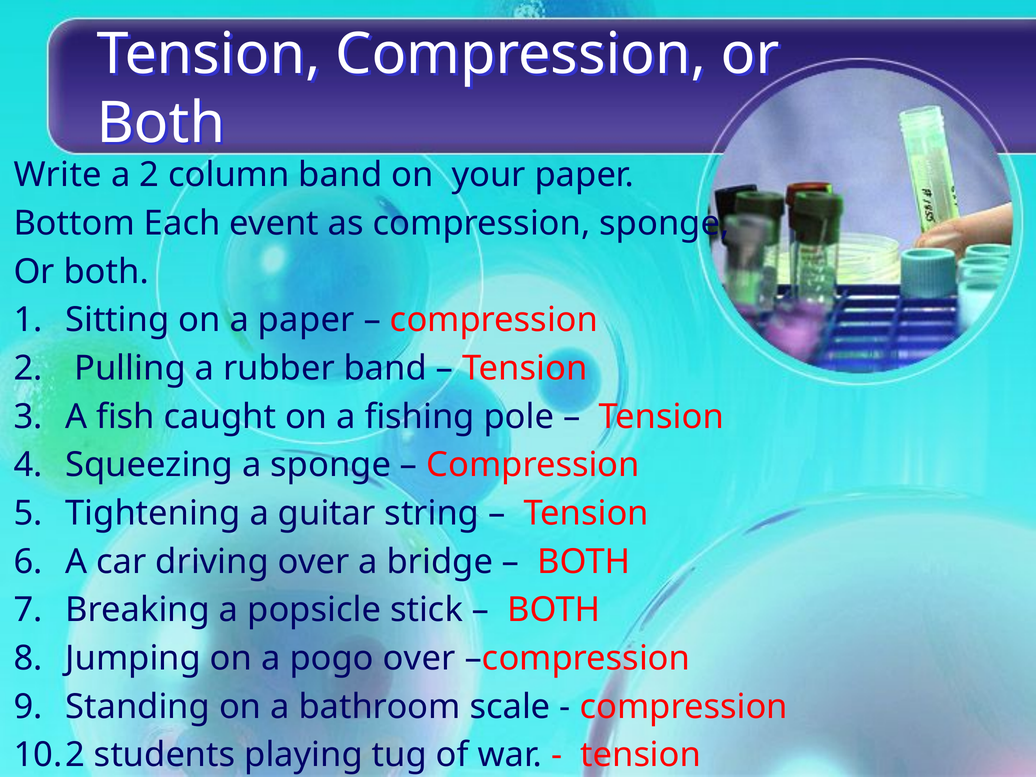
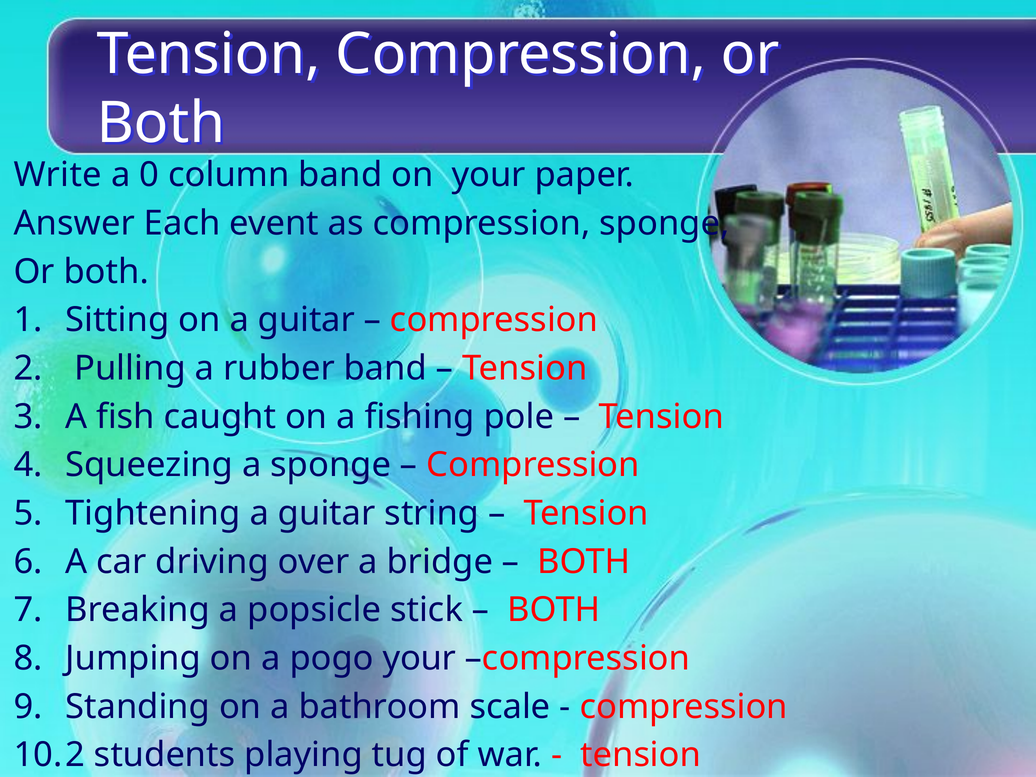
a 2: 2 -> 0
Bottom: Bottom -> Answer
on a paper: paper -> guitar
pogo over: over -> your
